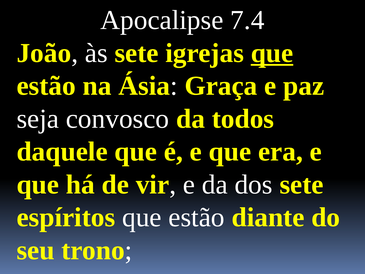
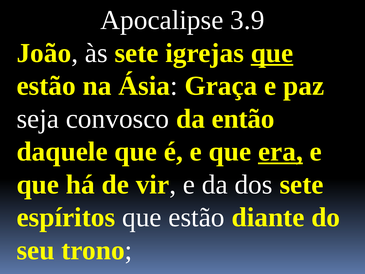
7.4: 7.4 -> 3.9
todos: todos -> então
era underline: none -> present
